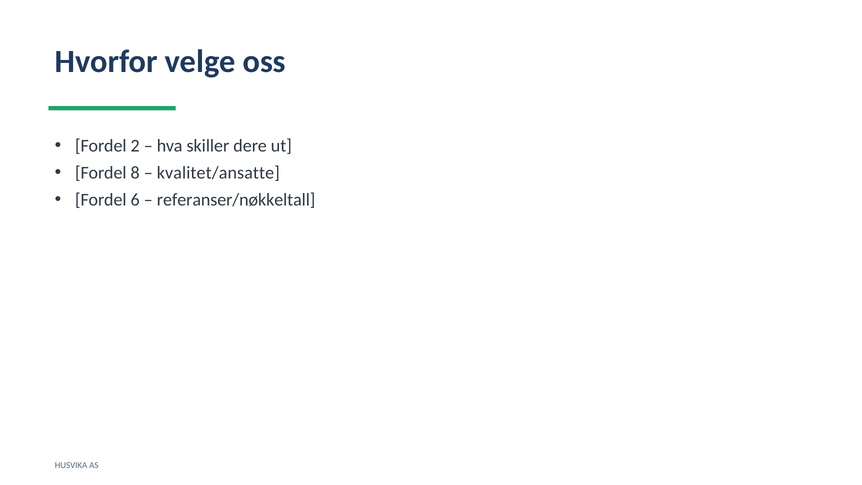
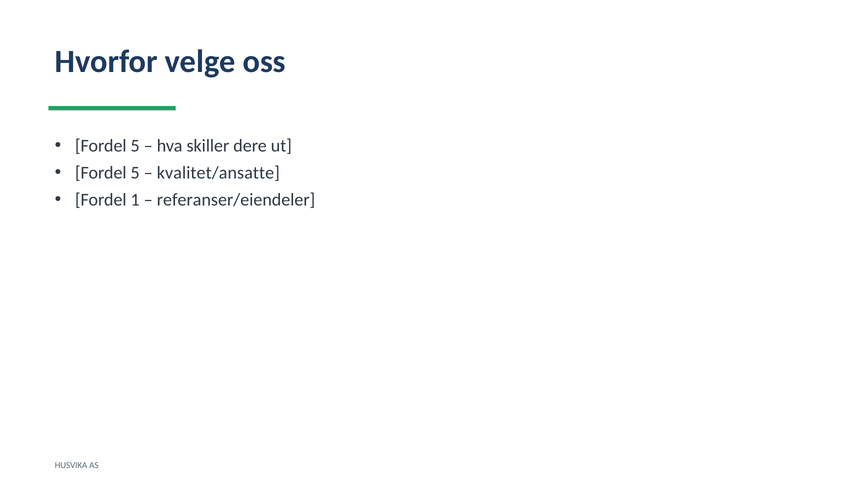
2 at (135, 146): 2 -> 5
8 at (135, 173): 8 -> 5
6: 6 -> 1
referanser/nøkkeltall: referanser/nøkkeltall -> referanser/eiendeler
